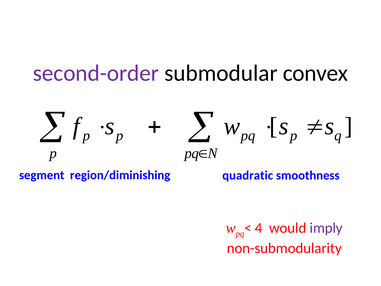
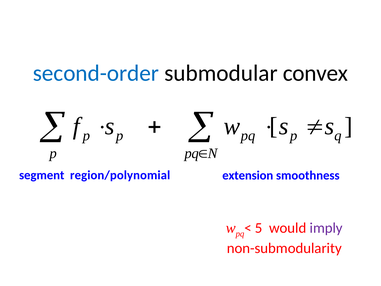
second-order colour: purple -> blue
region/diminishing: region/diminishing -> region/polynomial
quadratic: quadratic -> extension
4: 4 -> 5
